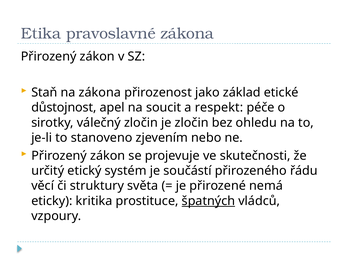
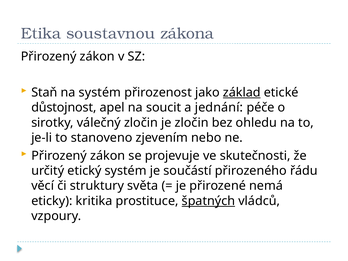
pravoslavné: pravoslavné -> soustavnou
na zákona: zákona -> systém
základ underline: none -> present
respekt: respekt -> jednání
